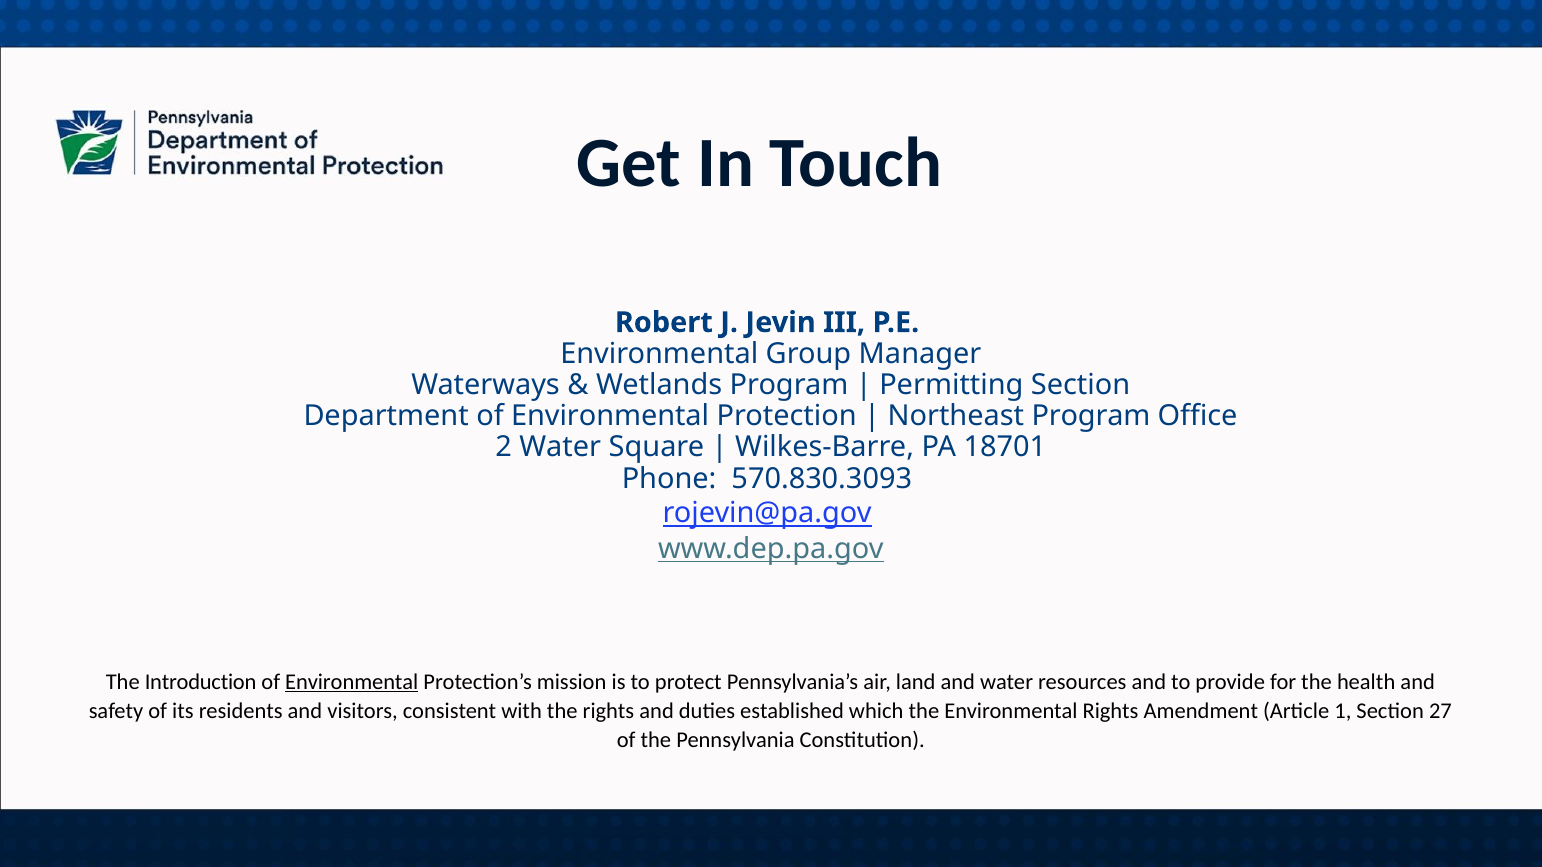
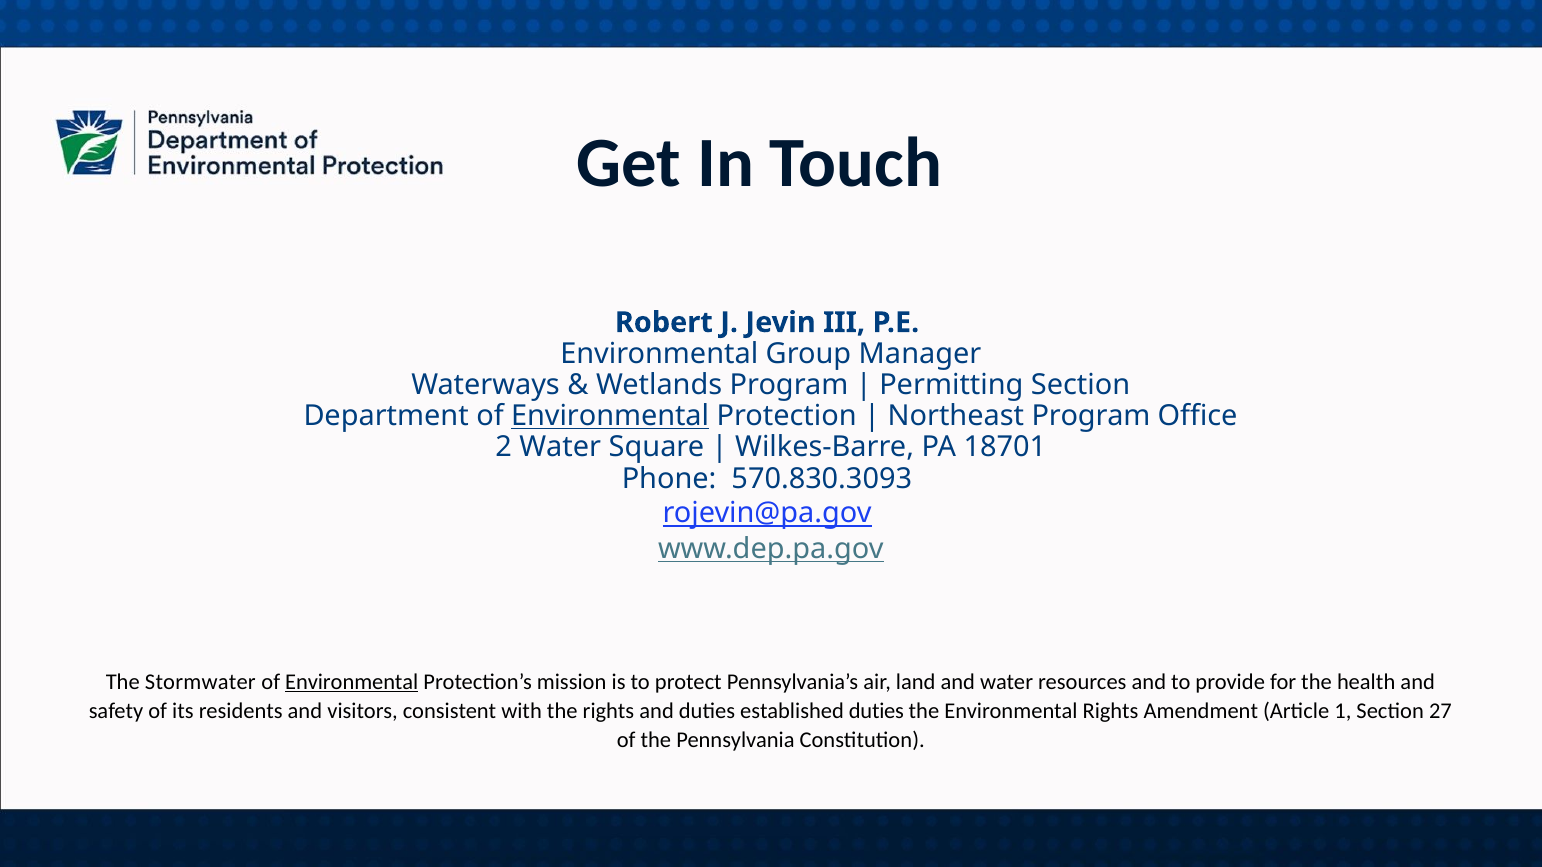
Environmental at (610, 416) underline: none -> present
Introduction: Introduction -> Stormwater
established which: which -> duties
